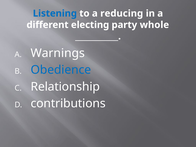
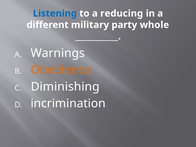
electing: electing -> military
Obedience colour: blue -> orange
Relationship: Relationship -> Diminishing
contributions: contributions -> incrimination
